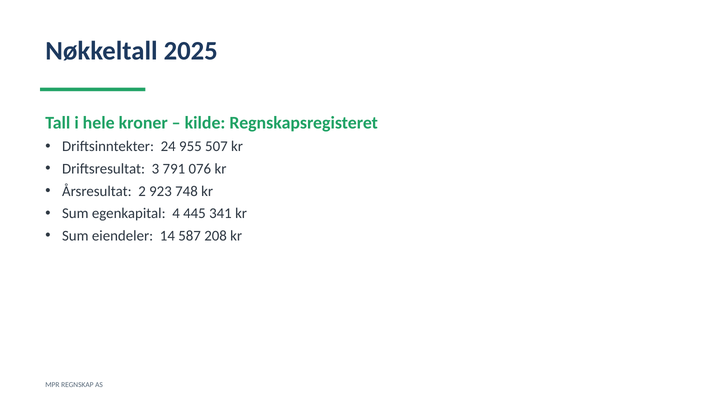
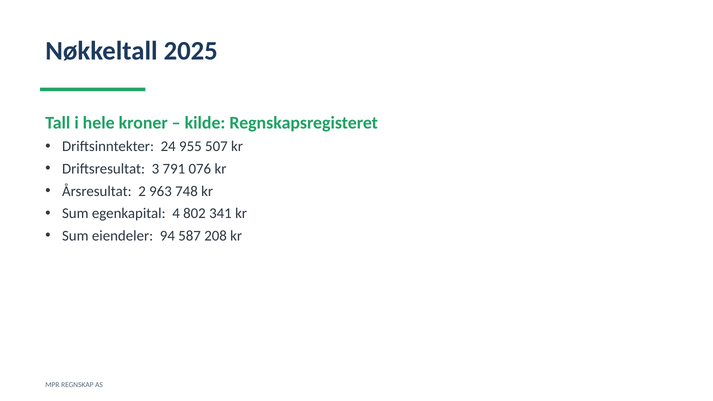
923: 923 -> 963
445: 445 -> 802
14: 14 -> 94
